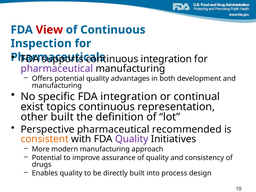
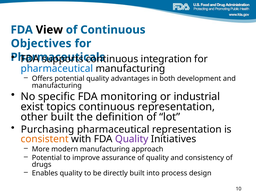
View colour: red -> black
Inspection: Inspection -> Objectives
pharmaceutical at (57, 69) colour: purple -> blue
FDA integration: integration -> monitoring
continual: continual -> industrial
Perspective: Perspective -> Purchasing
pharmaceutical recommended: recommended -> representation
